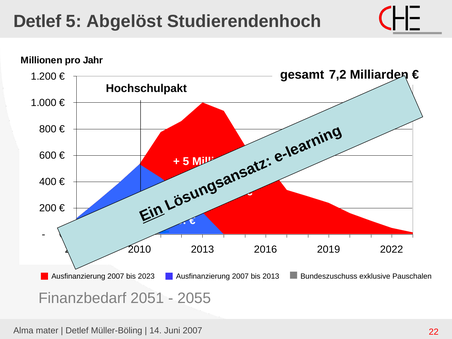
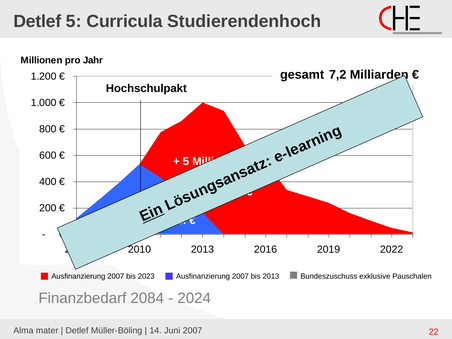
Abgelöst: Abgelöst -> Curricula
2051: 2051 -> 2084
2055: 2055 -> 2024
